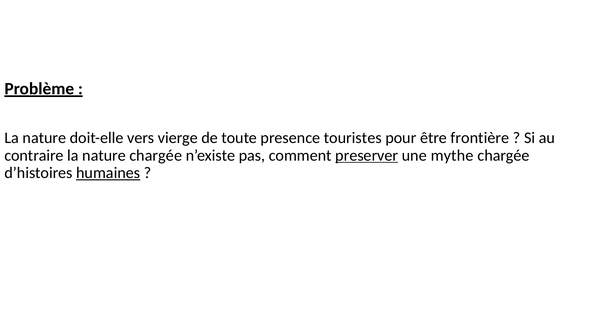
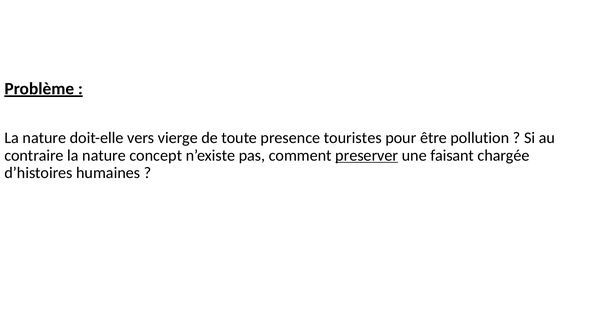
frontière: frontière -> pollution
nature chargée: chargée -> concept
mythe: mythe -> faisant
humaines underline: present -> none
